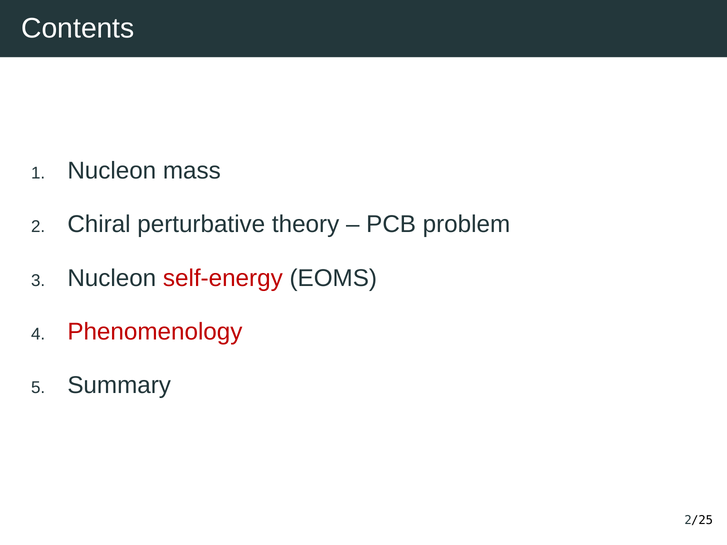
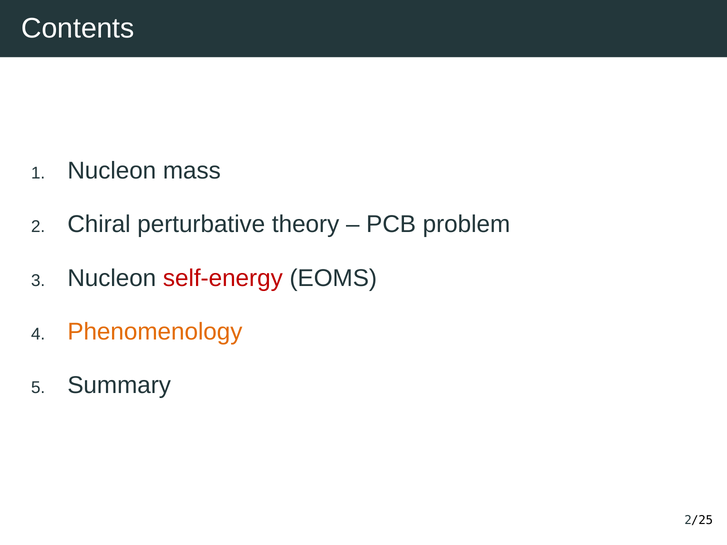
Phenomenology colour: red -> orange
